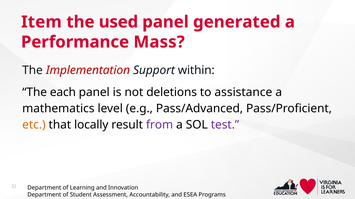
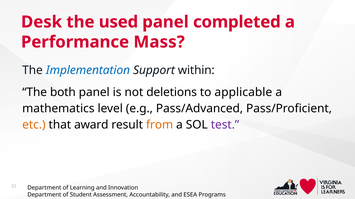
Item: Item -> Desk
generated: generated -> completed
Implementation colour: red -> blue
each: each -> both
assistance: assistance -> applicable
locally: locally -> award
from colour: purple -> orange
